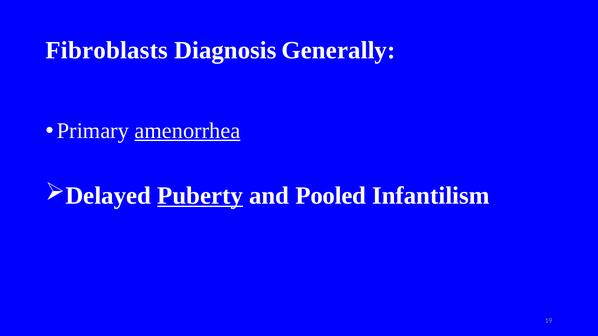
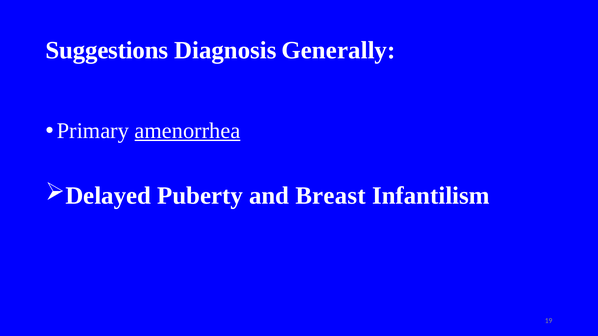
Fibroblasts: Fibroblasts -> Suggestions
Puberty underline: present -> none
Pooled: Pooled -> Breast
